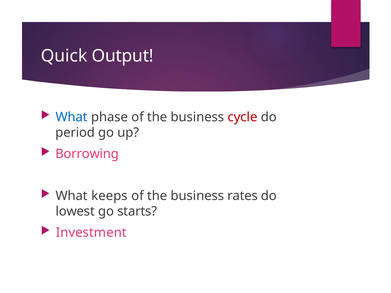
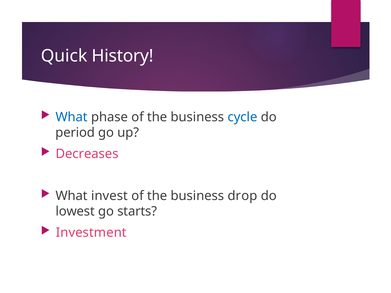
Output: Output -> History
cycle colour: red -> blue
Borrowing: Borrowing -> Decreases
keeps: keeps -> invest
rates: rates -> drop
